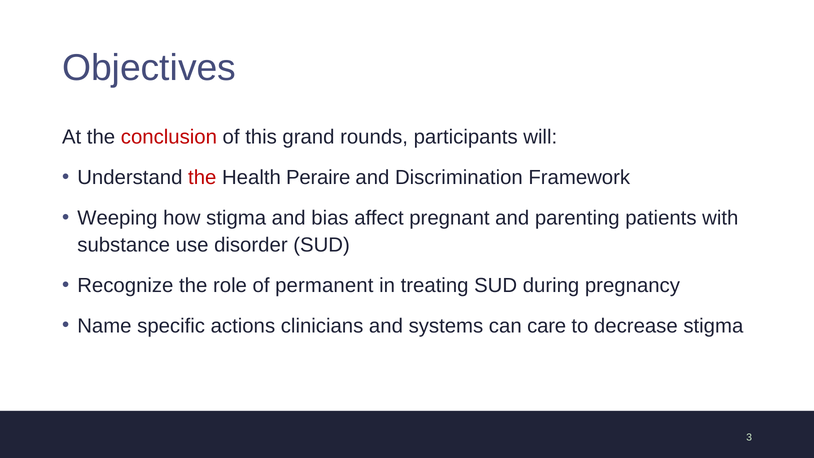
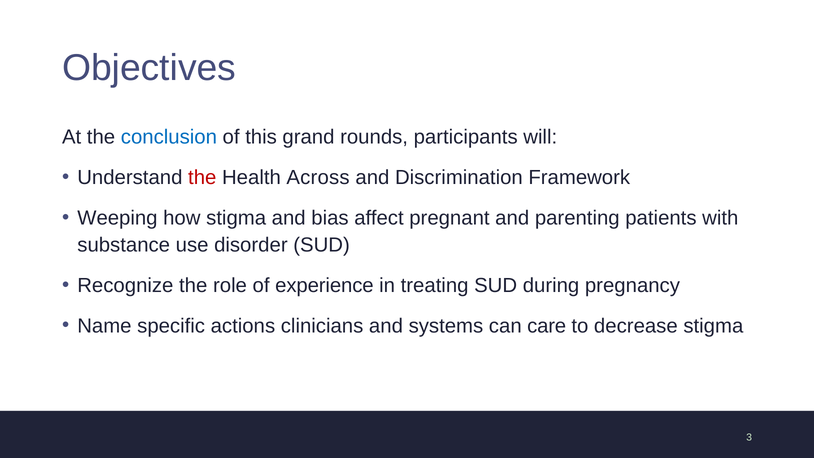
conclusion colour: red -> blue
Peraire: Peraire -> Across
permanent: permanent -> experience
